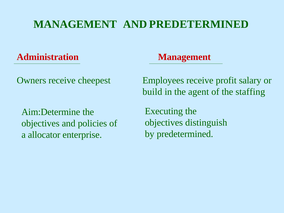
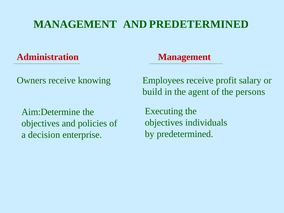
cheepest: cheepest -> knowing
staffing: staffing -> persons
distinguish: distinguish -> individuals
allocator: allocator -> decision
